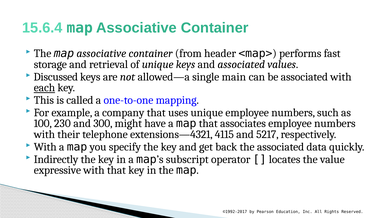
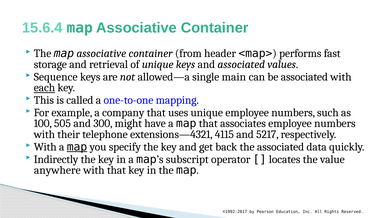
Discussed: Discussed -> Sequence
230: 230 -> 505
map at (77, 147) underline: none -> present
expressive: expressive -> anywhere
